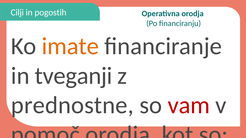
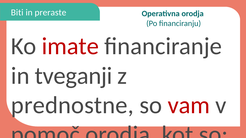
Cilji: Cilji -> Biti
pogostih: pogostih -> preraste
imate colour: orange -> red
